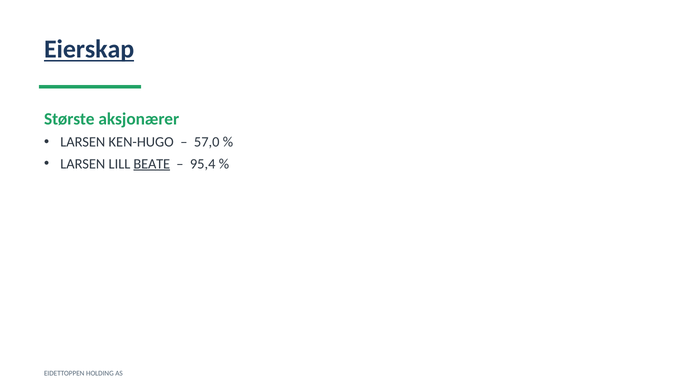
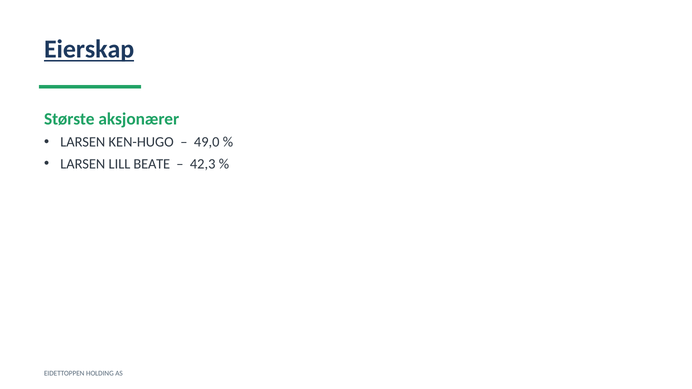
57,0: 57,0 -> 49,0
BEATE underline: present -> none
95,4: 95,4 -> 42,3
